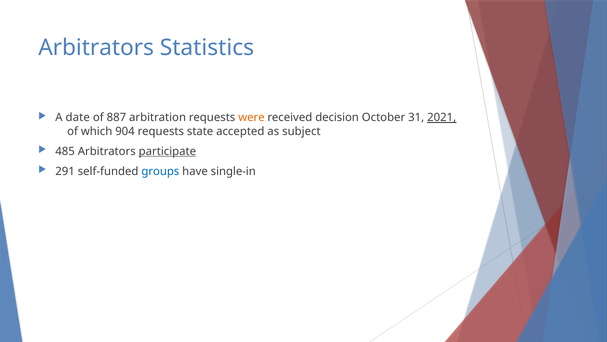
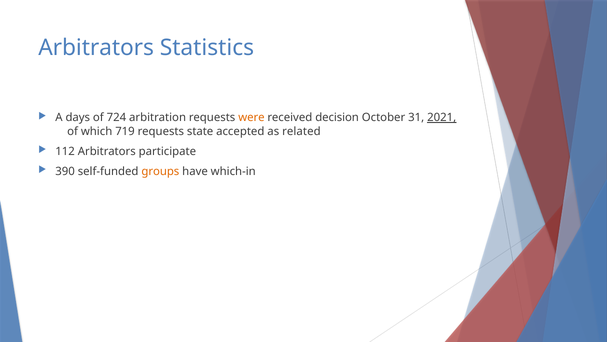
date: date -> days
887: 887 -> 724
904: 904 -> 719
subject: subject -> related
485: 485 -> 112
participate underline: present -> none
291: 291 -> 390
groups colour: blue -> orange
single-in: single-in -> which-in
